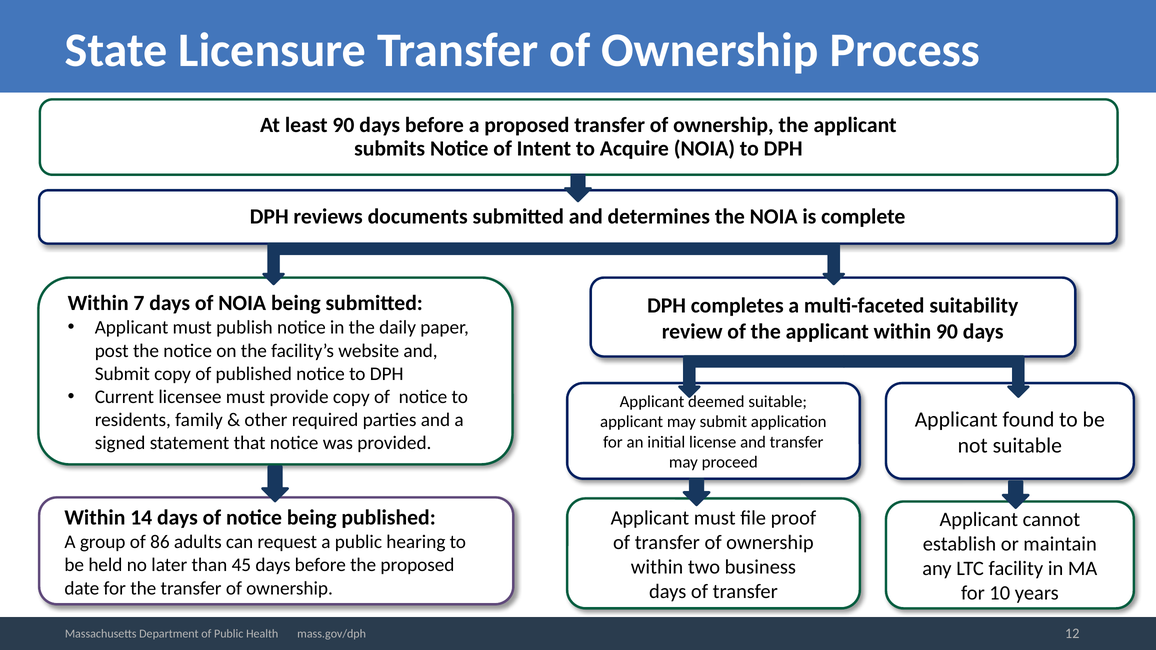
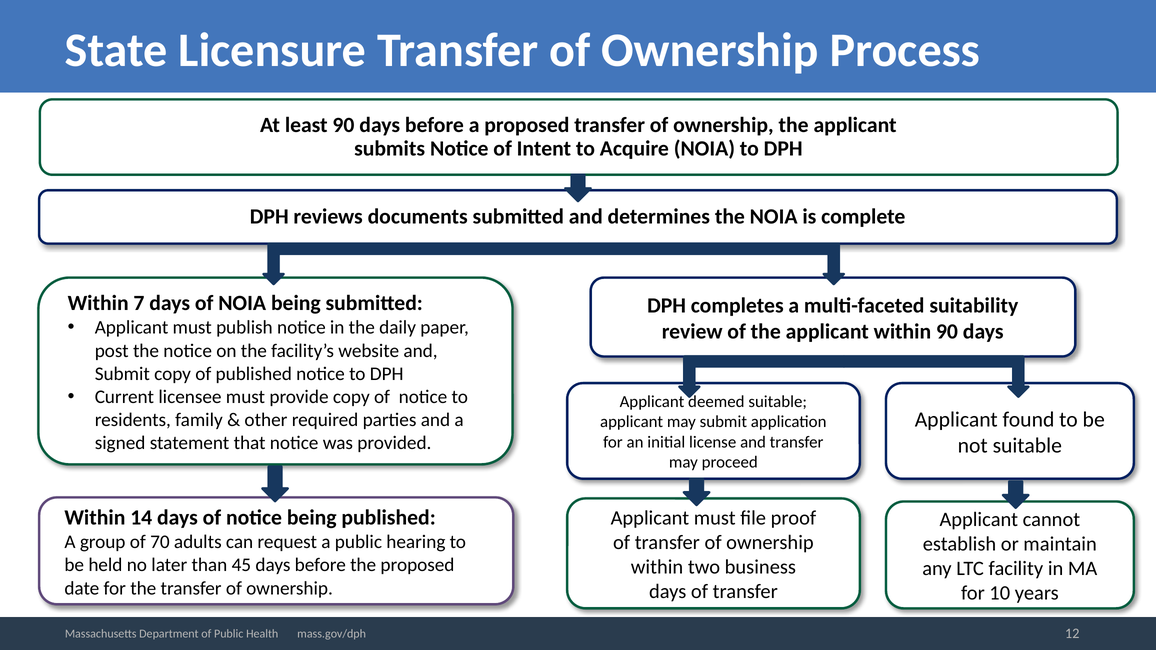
86: 86 -> 70
